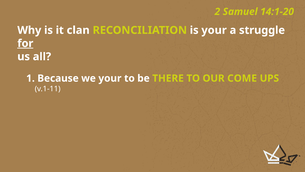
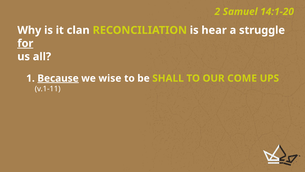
is your: your -> hear
Because underline: none -> present
we your: your -> wise
THERE: THERE -> SHALL
